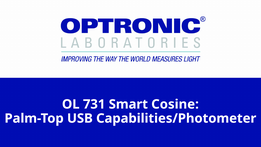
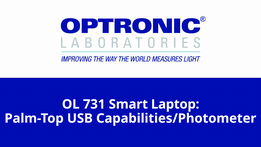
Cosine: Cosine -> Laptop
